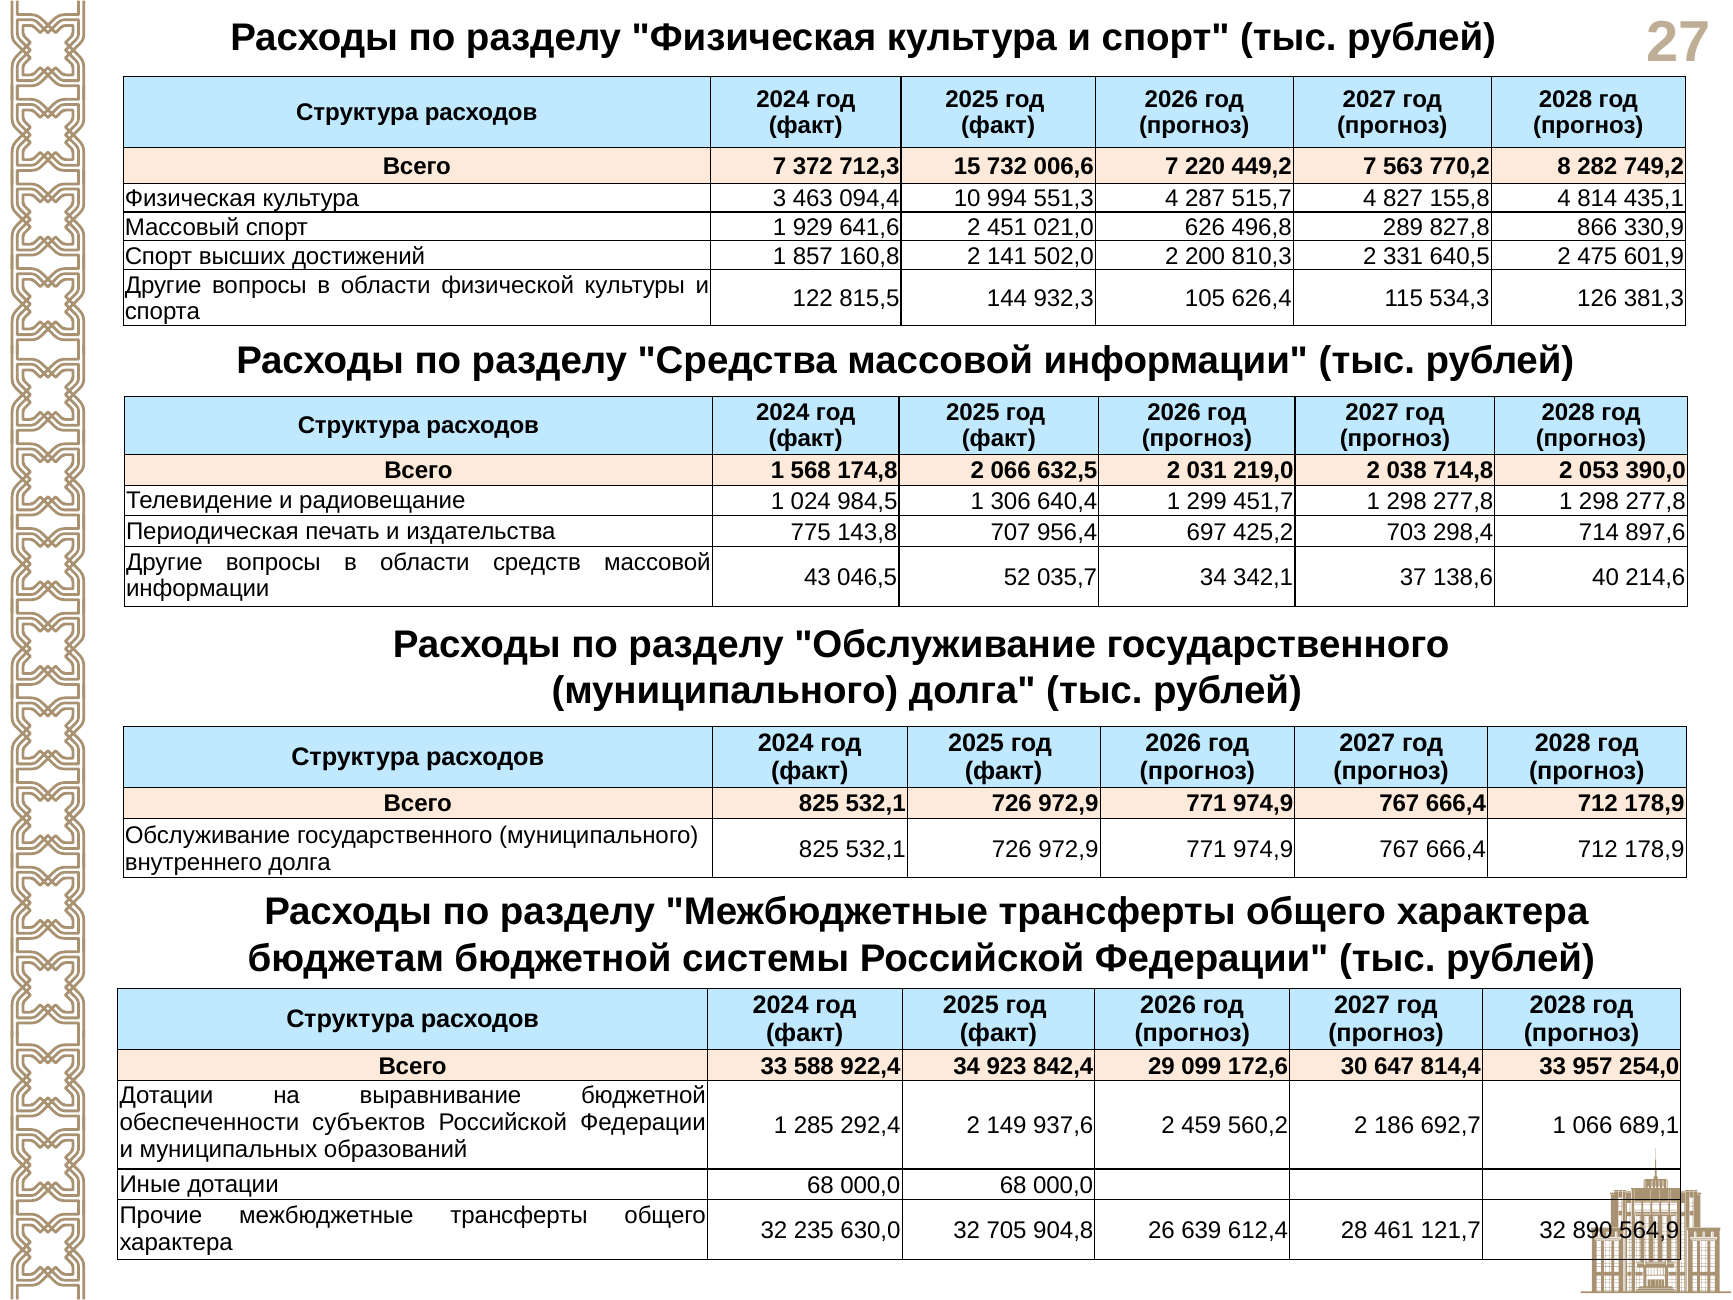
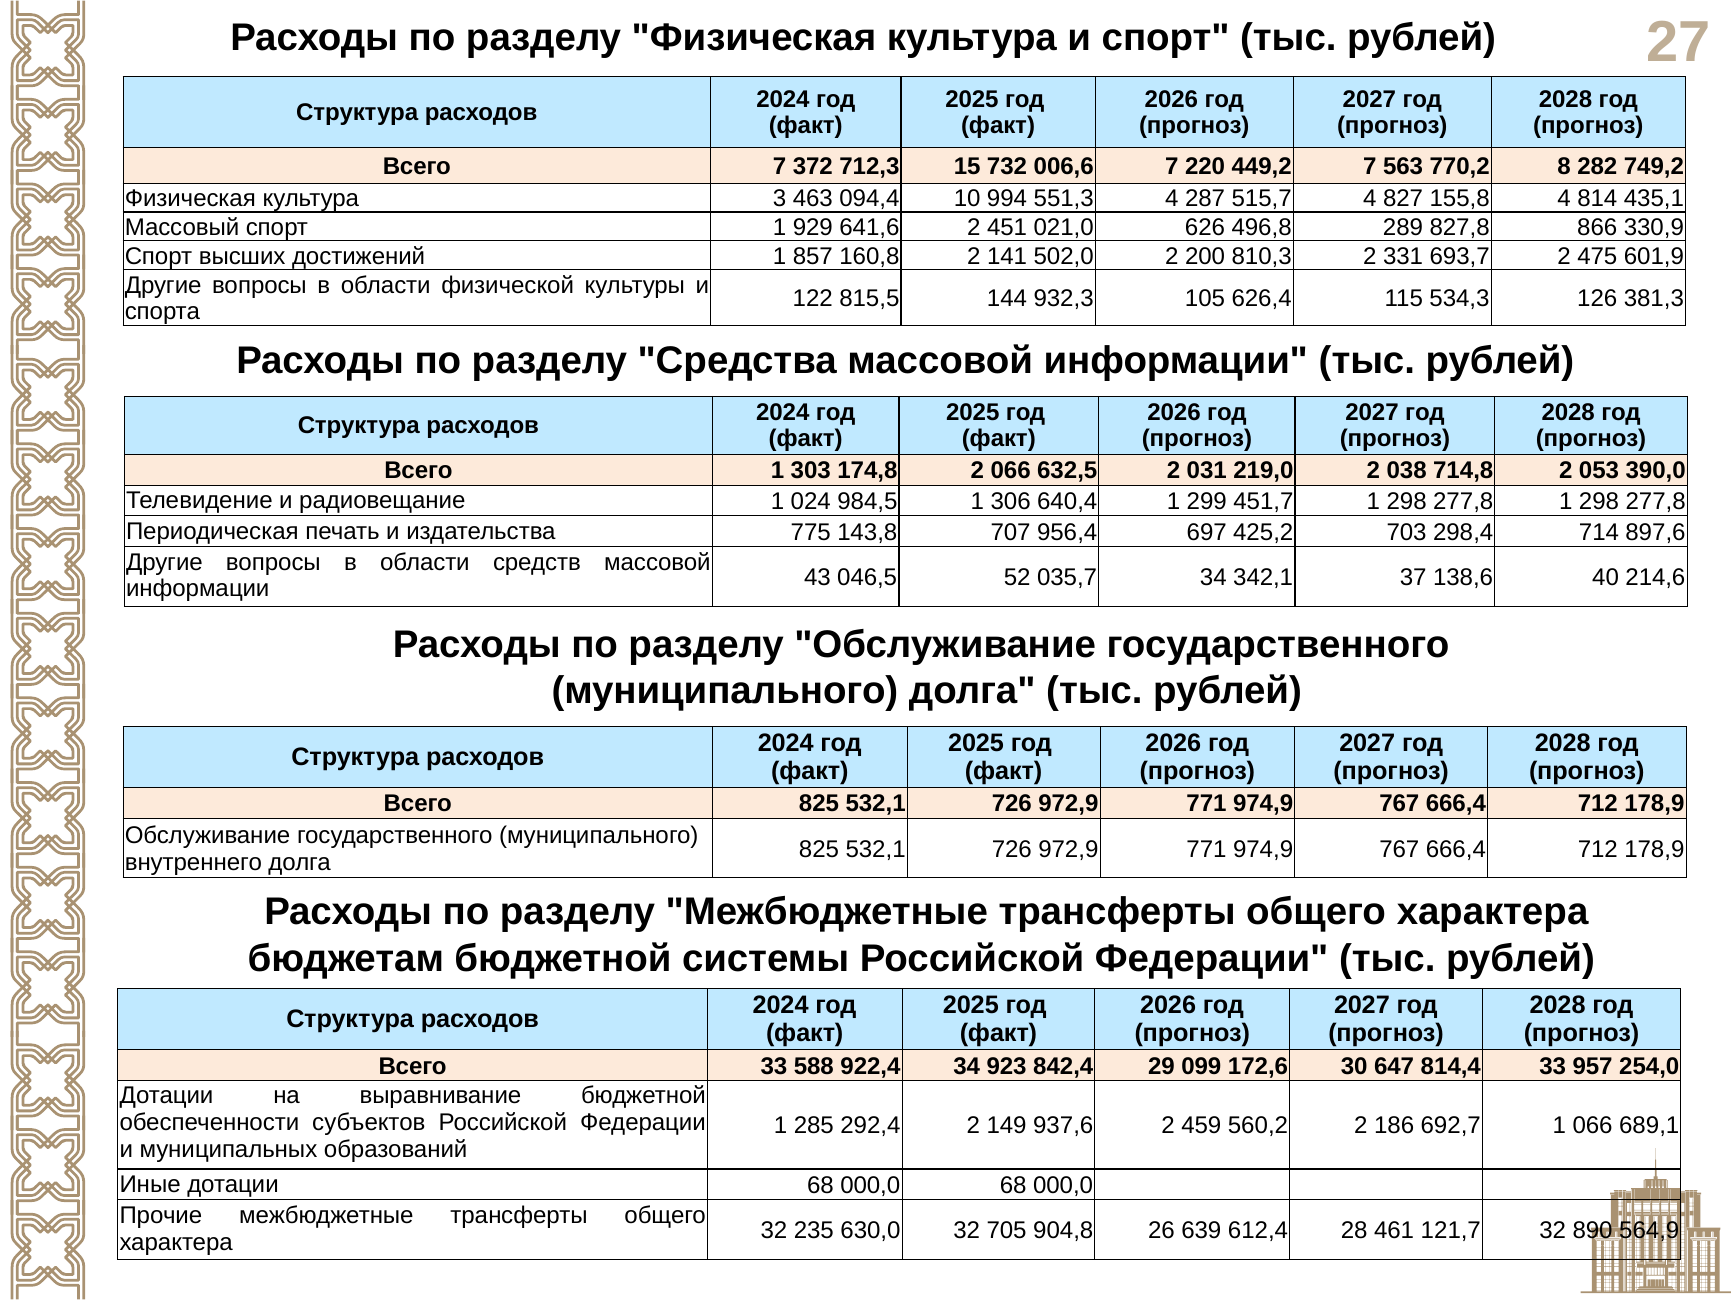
640,5: 640,5 -> 693,7
568: 568 -> 303
